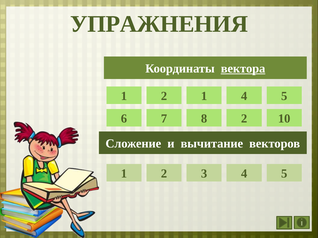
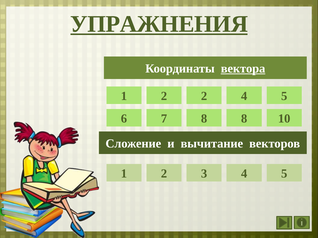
УПРАЖНЕНИЯ underline: none -> present
2 1: 1 -> 2
8 2: 2 -> 8
